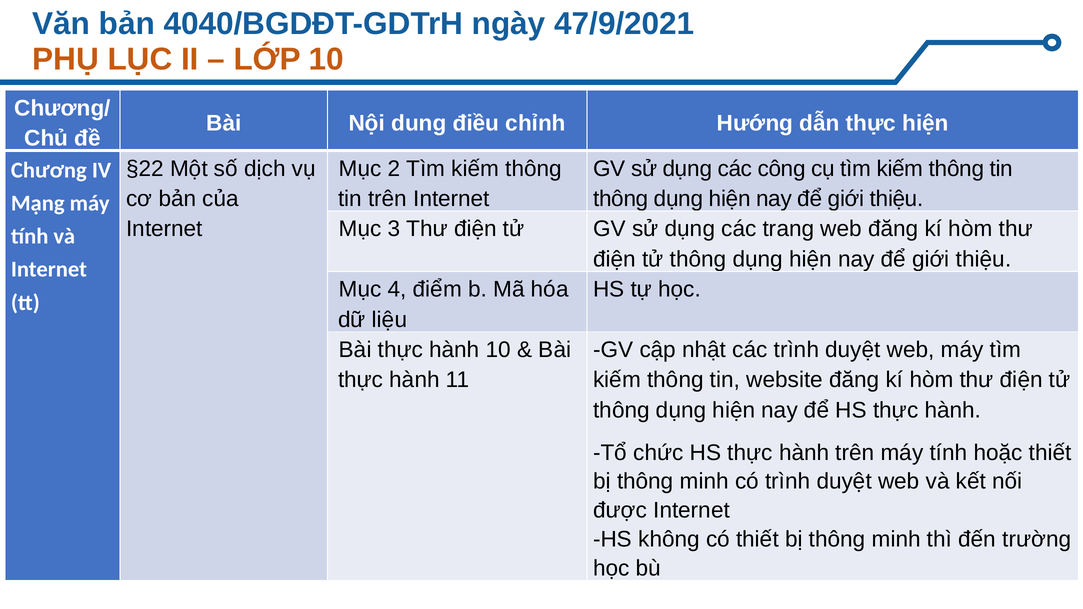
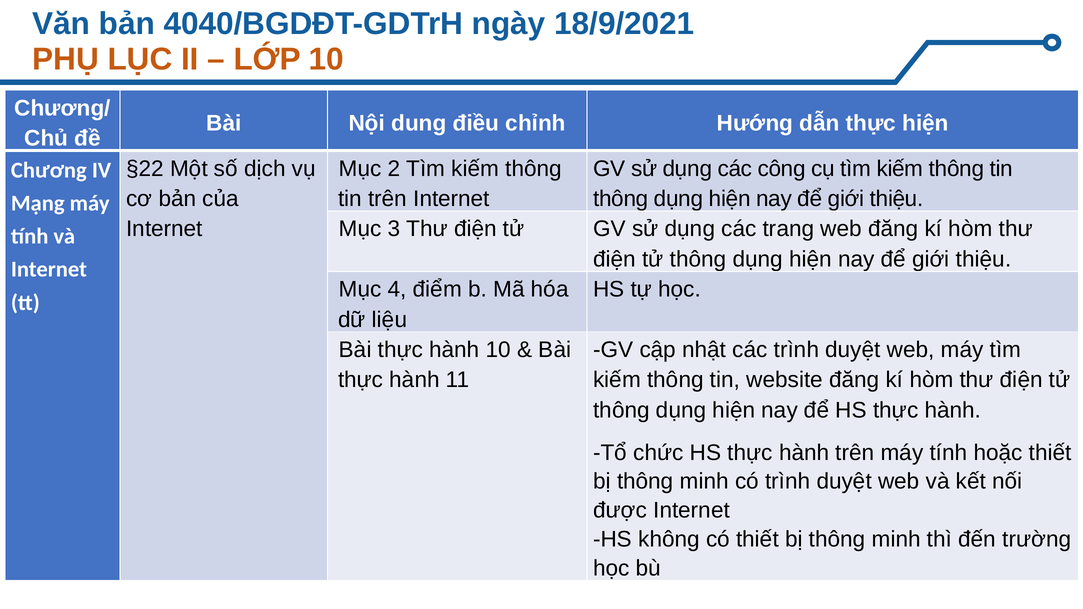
47/9/2021: 47/9/2021 -> 18/9/2021
